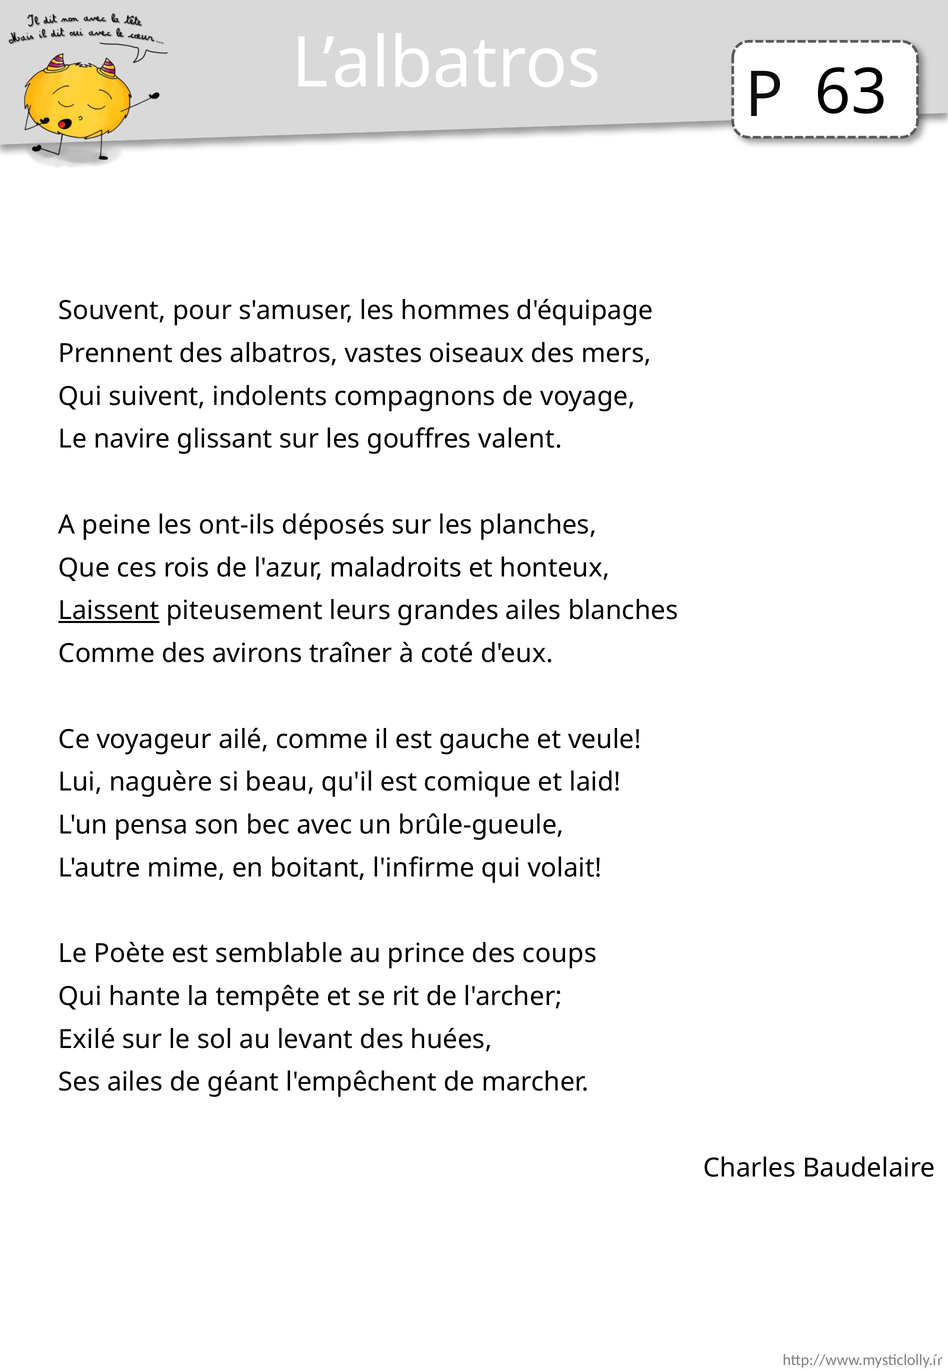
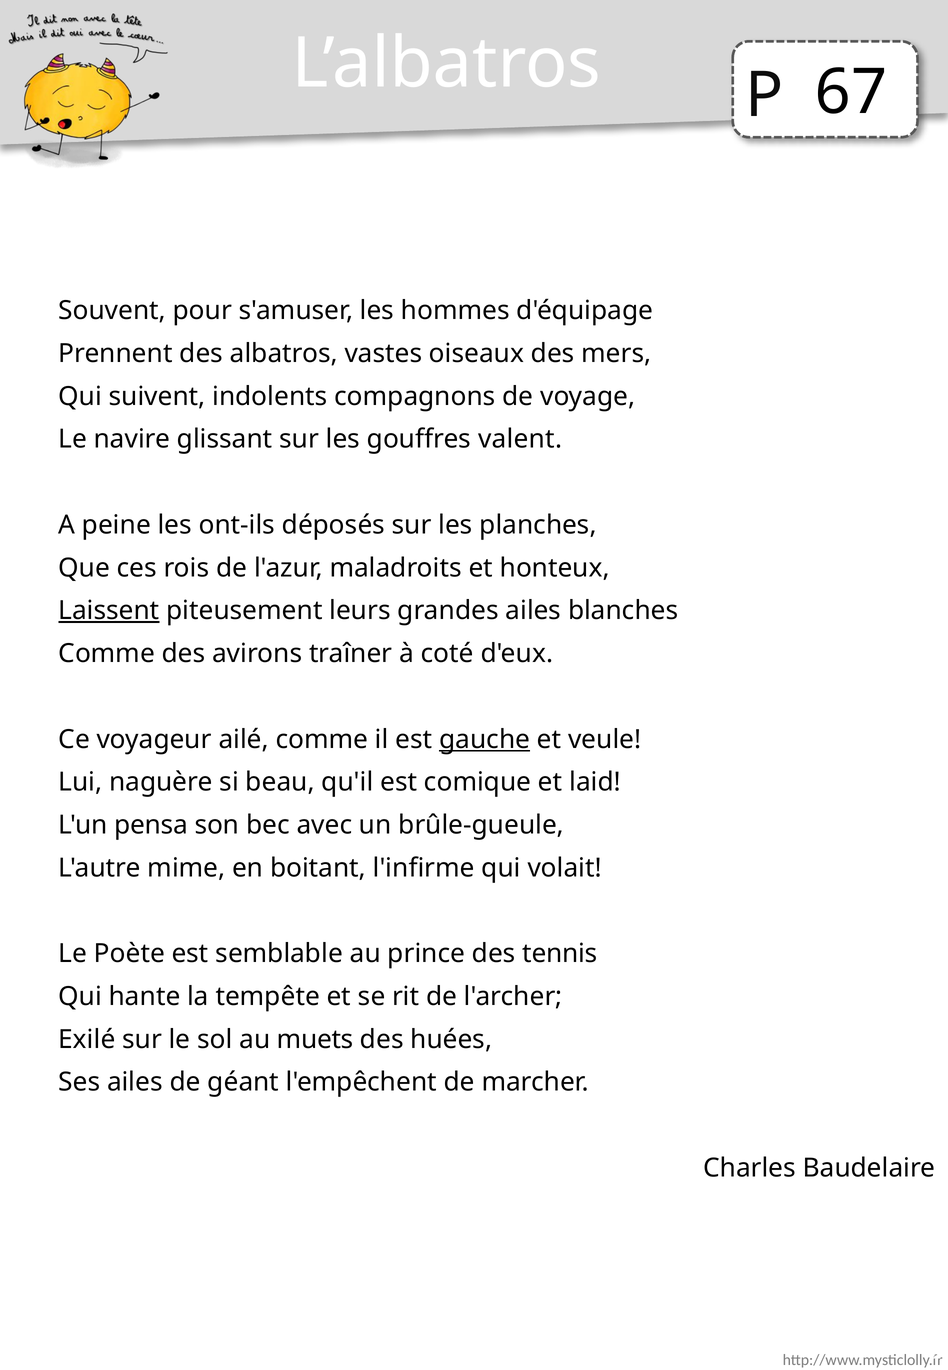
63: 63 -> 67
gauche underline: none -> present
coups: coups -> tennis
levant: levant -> muets
